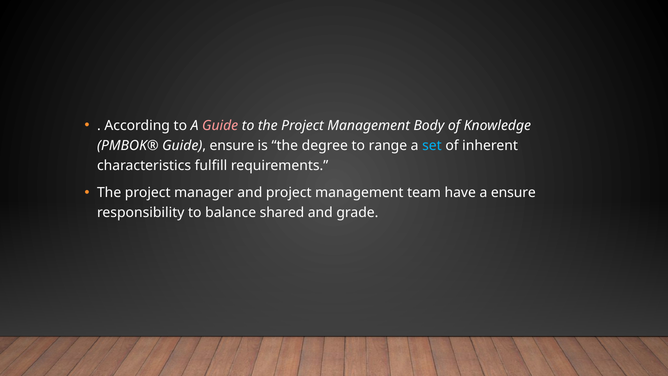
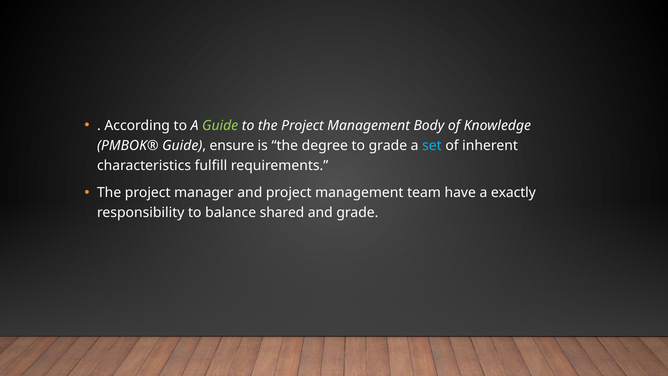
Guide at (220, 126) colour: pink -> light green
to range: range -> grade
a ensure: ensure -> exactly
